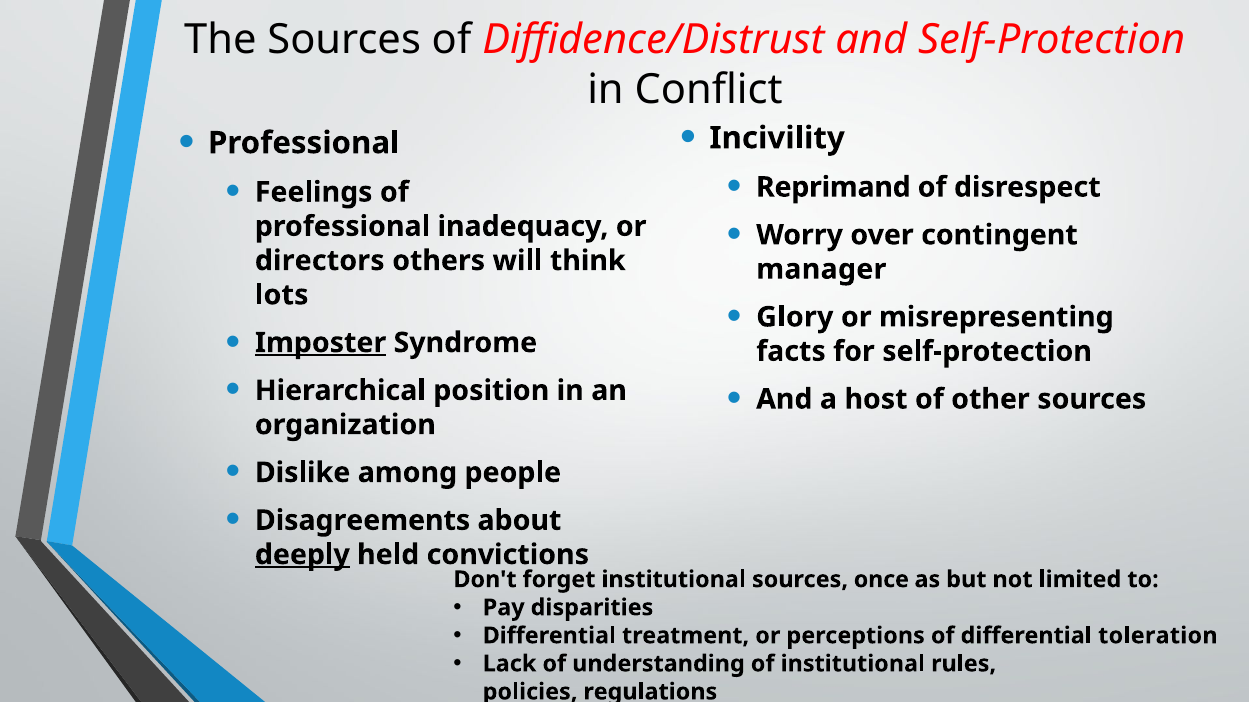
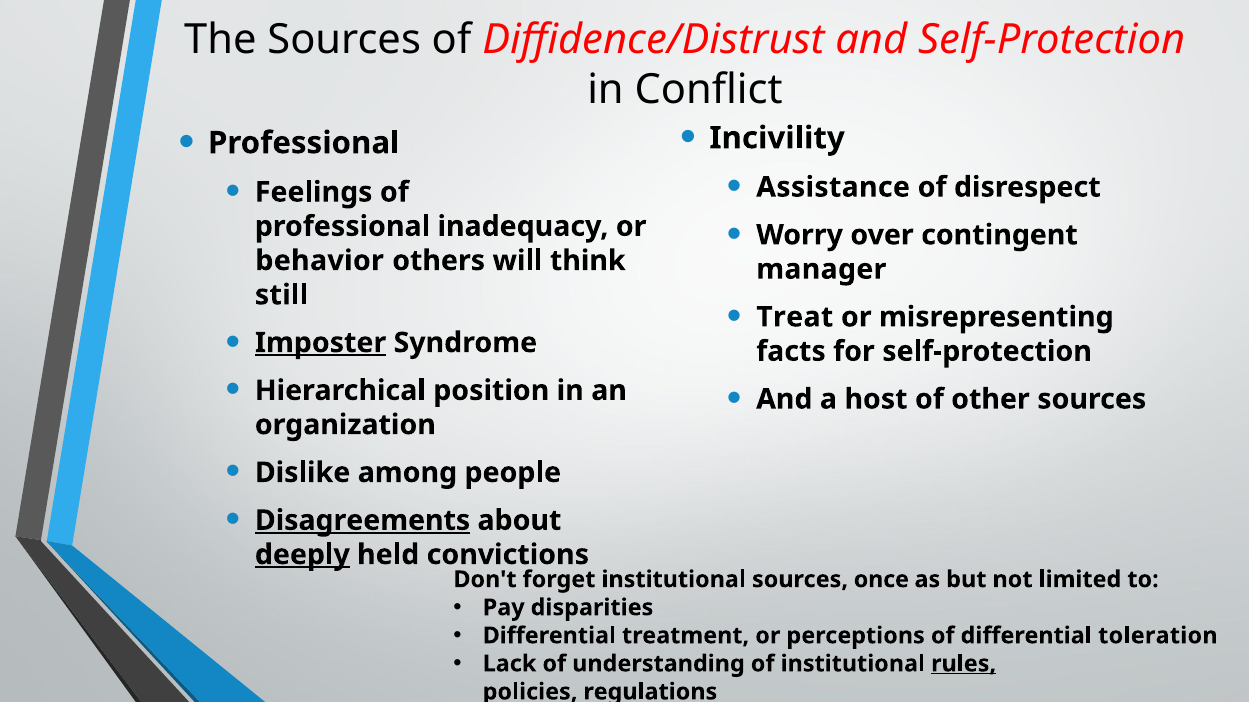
Reprimand: Reprimand -> Assistance
directors: directors -> behavior
lots: lots -> still
Glory: Glory -> Treat
Disagreements underline: none -> present
rules underline: none -> present
